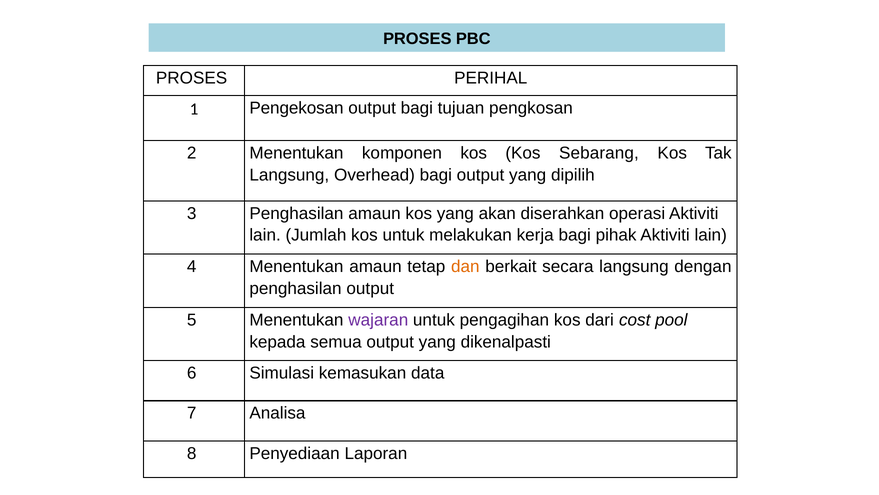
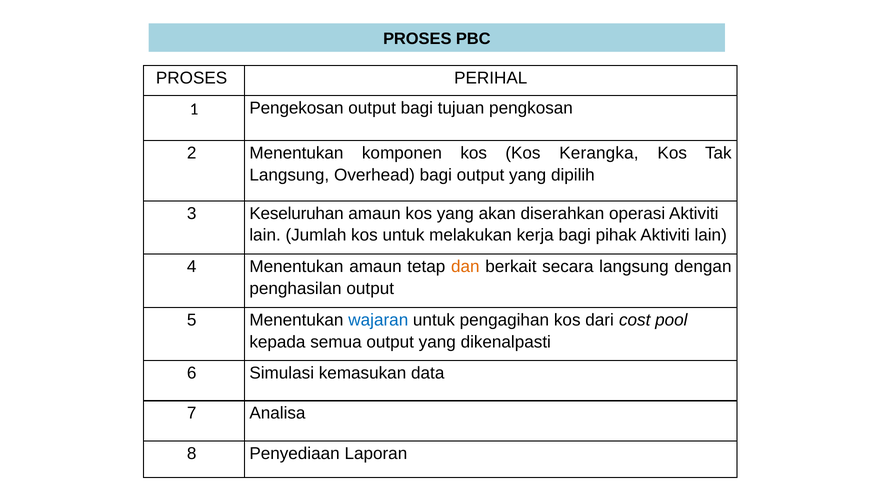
Sebarang: Sebarang -> Kerangka
3 Penghasilan: Penghasilan -> Keseluruhan
wajaran colour: purple -> blue
